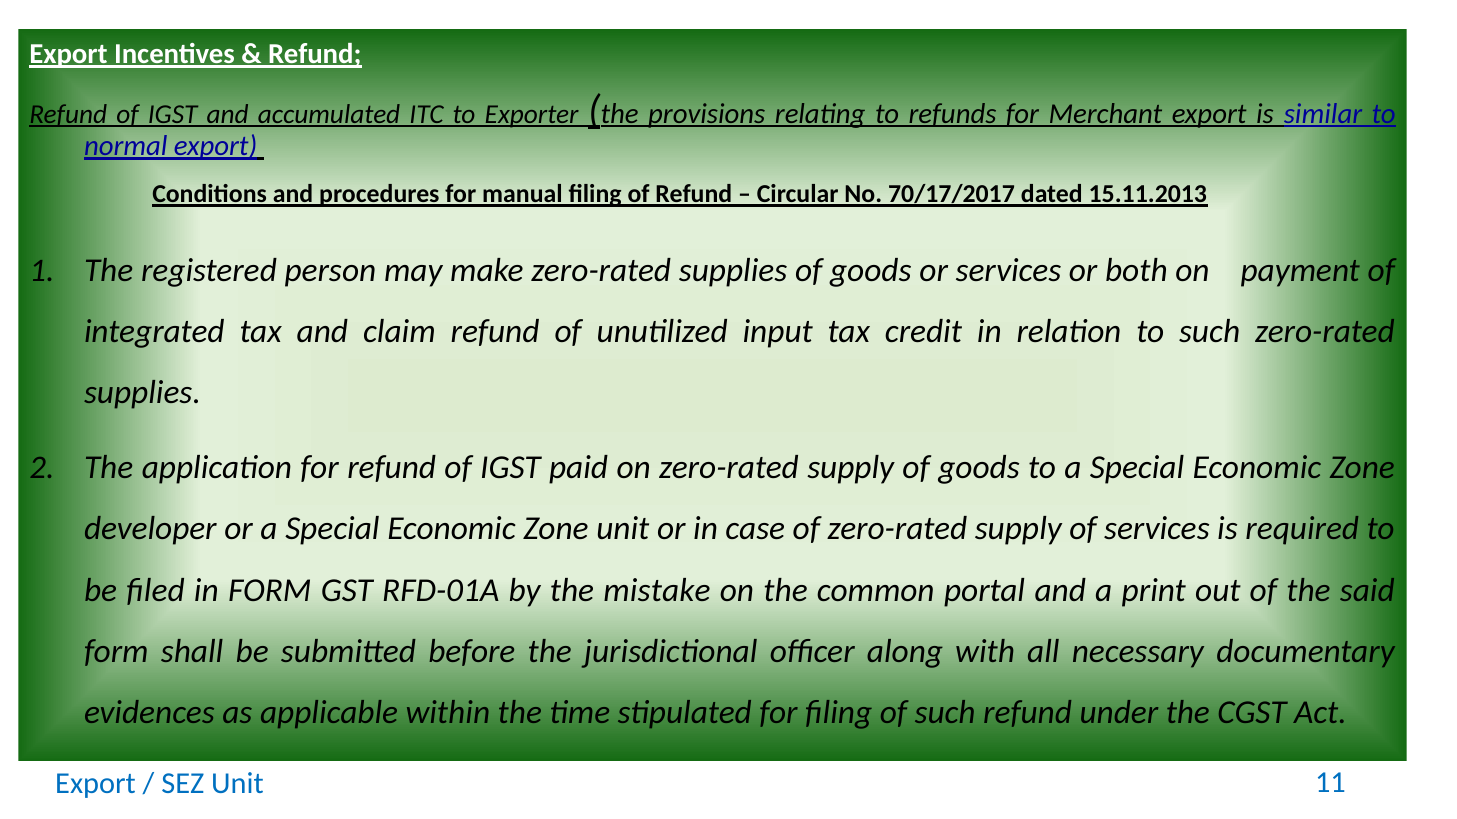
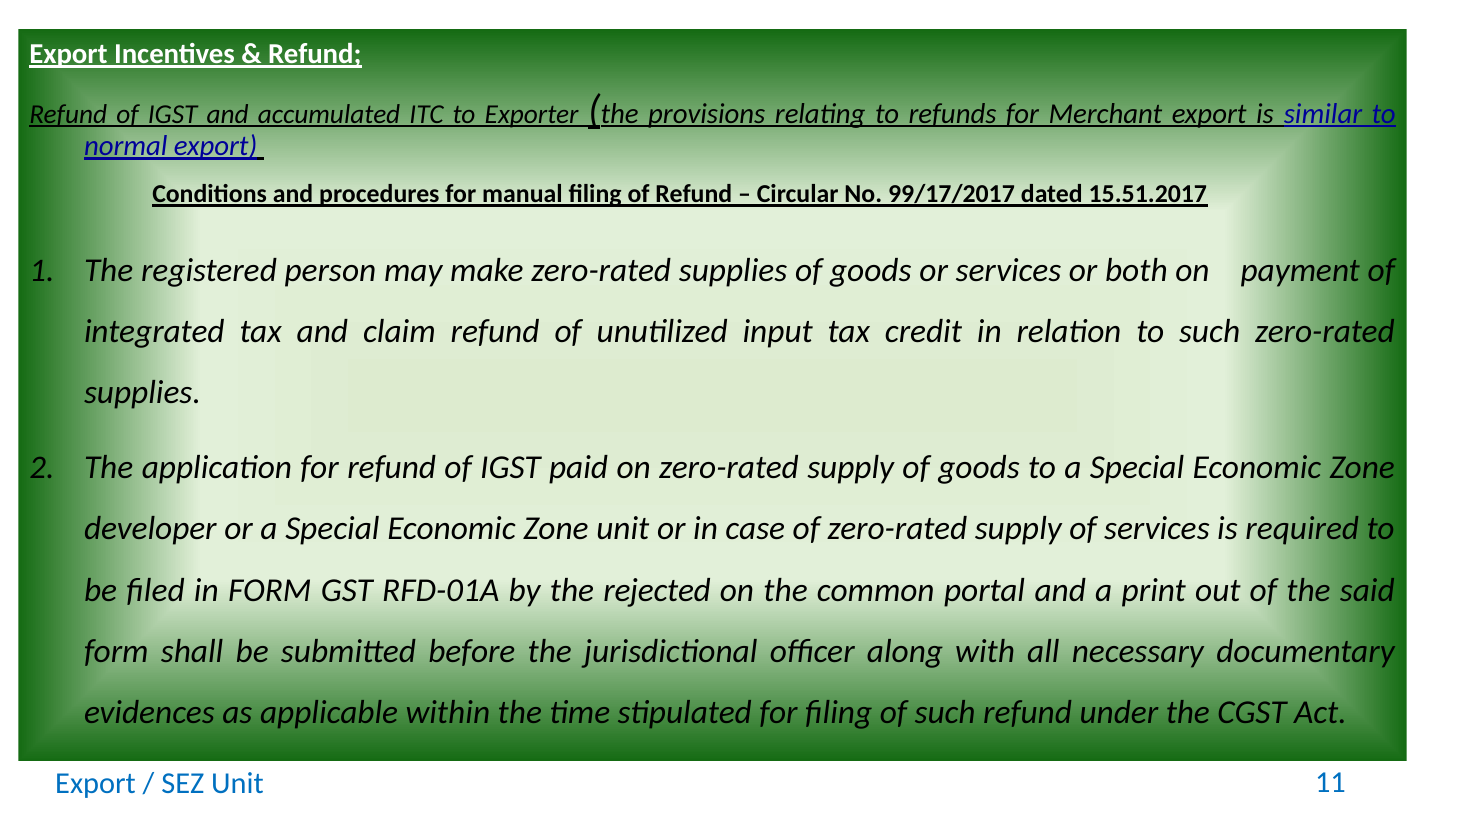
70/17/2017: 70/17/2017 -> 99/17/2017
15.11.2013: 15.11.2013 -> 15.51.2017
mistake: mistake -> rejected
